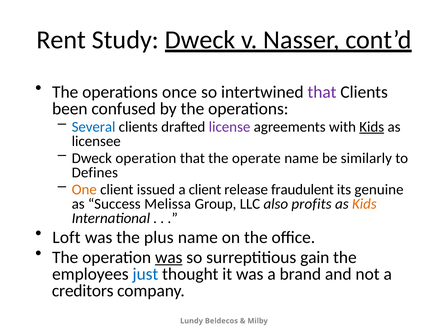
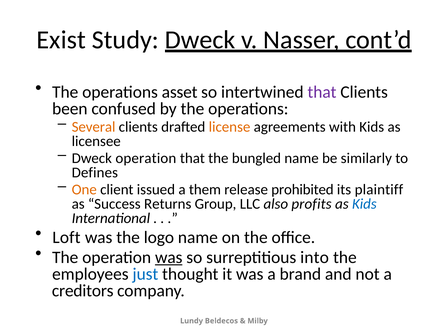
Rent: Rent -> Exist
once: once -> asset
Several colour: blue -> orange
license colour: purple -> orange
Kids at (372, 127) underline: present -> none
operate: operate -> bungled
a client: client -> them
fraudulent: fraudulent -> prohibited
genuine: genuine -> plaintiff
Melissa: Melissa -> Returns
Kids at (364, 204) colour: orange -> blue
plus: plus -> logo
gain: gain -> into
